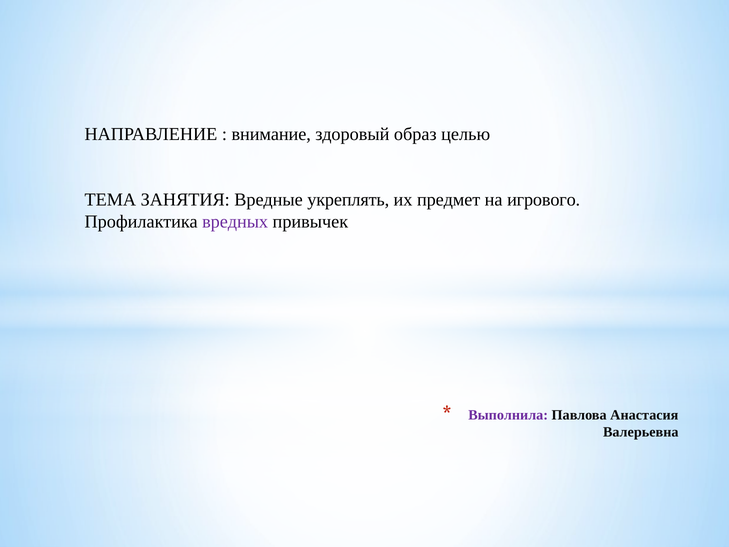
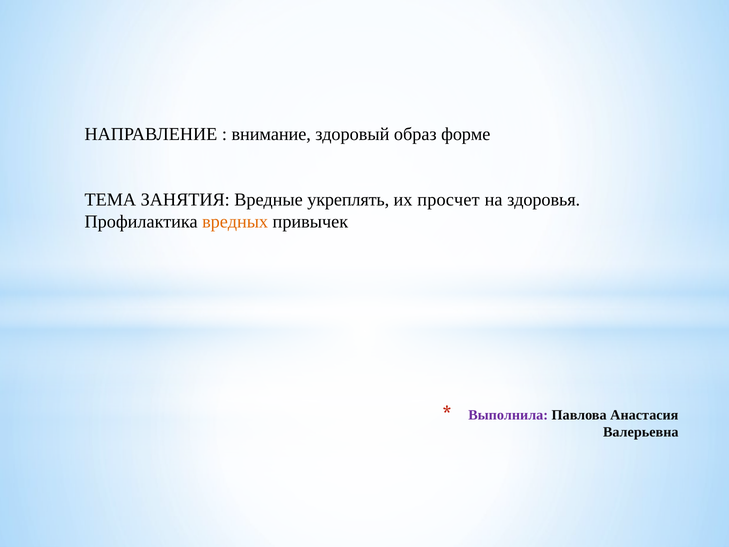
целью: целью -> форме
предмет: предмет -> просчет
игрового: игрового -> здоровья
вредных colour: purple -> orange
